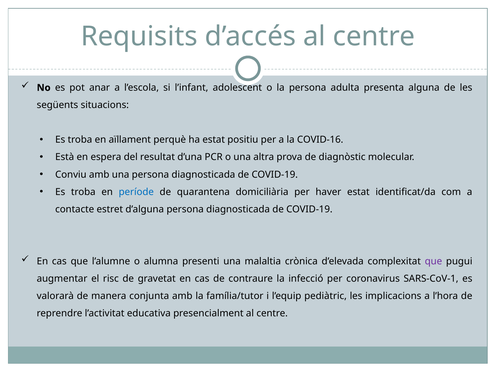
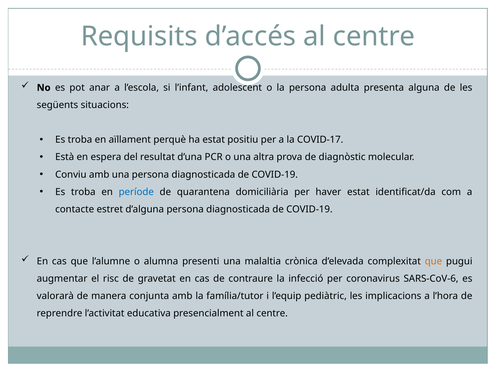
COVID-16: COVID-16 -> COVID-17
que at (433, 261) colour: purple -> orange
SARS-CoV-1: SARS-CoV-1 -> SARS-CoV-6
